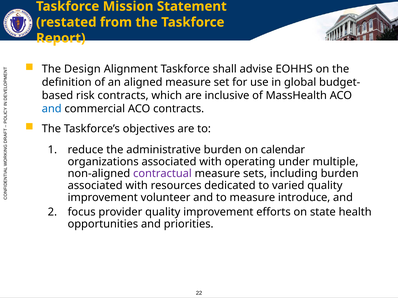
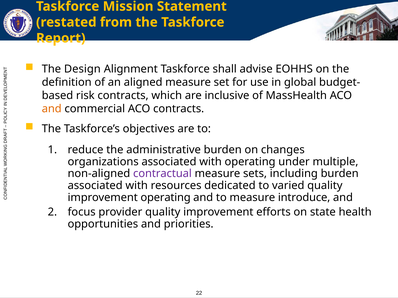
and at (52, 109) colour: blue -> orange
calendar: calendar -> changes
improvement volunteer: volunteer -> operating
